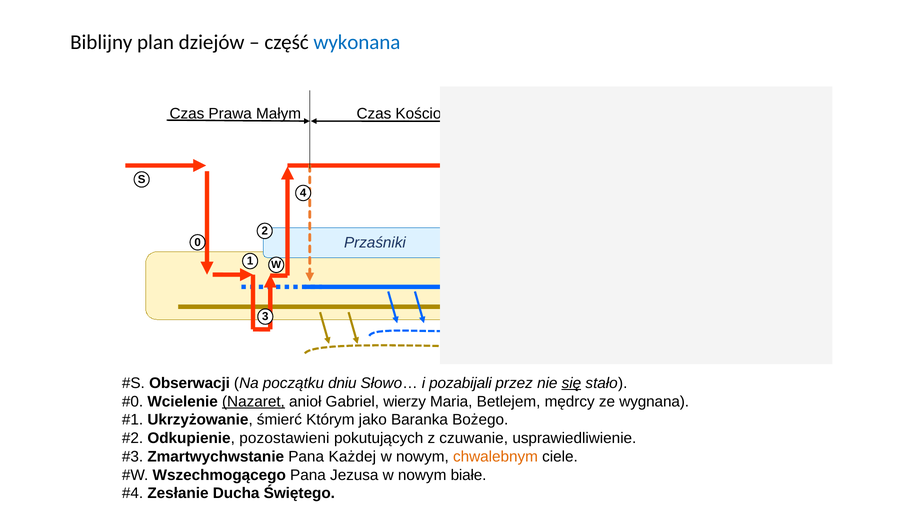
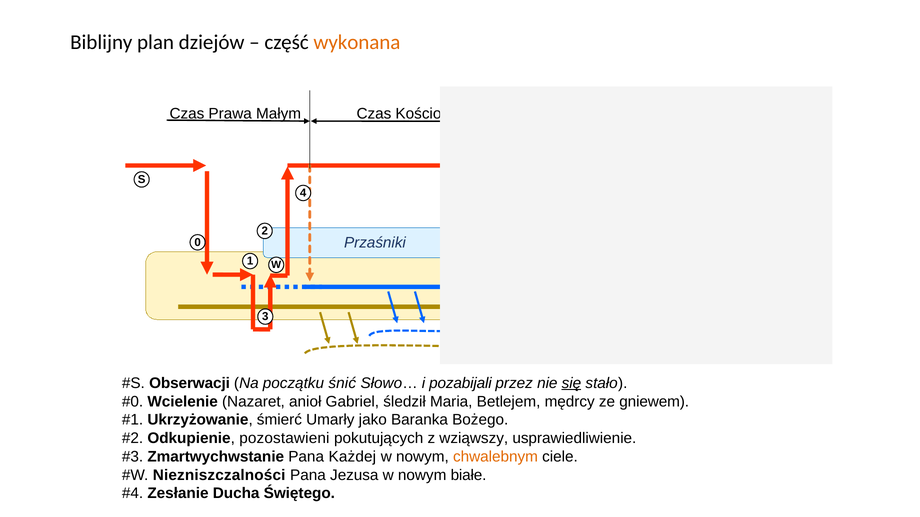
wykonana colour: blue -> orange
dniu: dniu -> śnić
Nazaret underline: present -> none
wierzy: wierzy -> śledził
wygnana: wygnana -> gniewem
Którym: Którym -> Umarły
czuwanie: czuwanie -> wziąwszy
Wszechmogącego: Wszechmogącego -> Niezniszczalności
